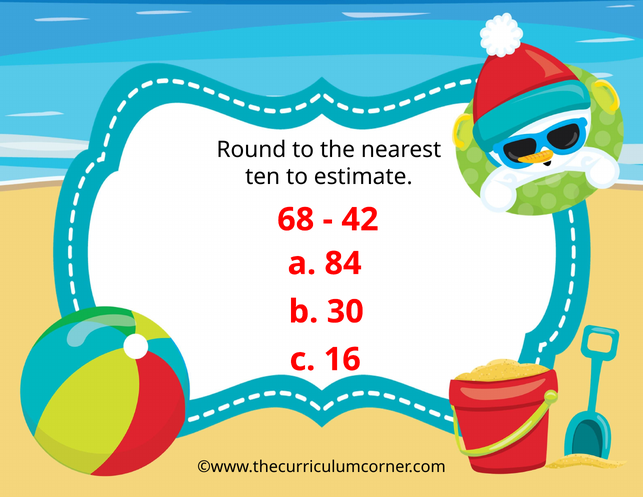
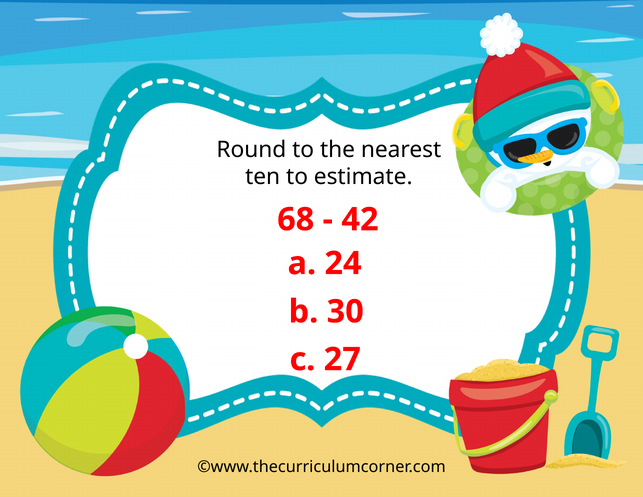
84: 84 -> 24
16: 16 -> 27
